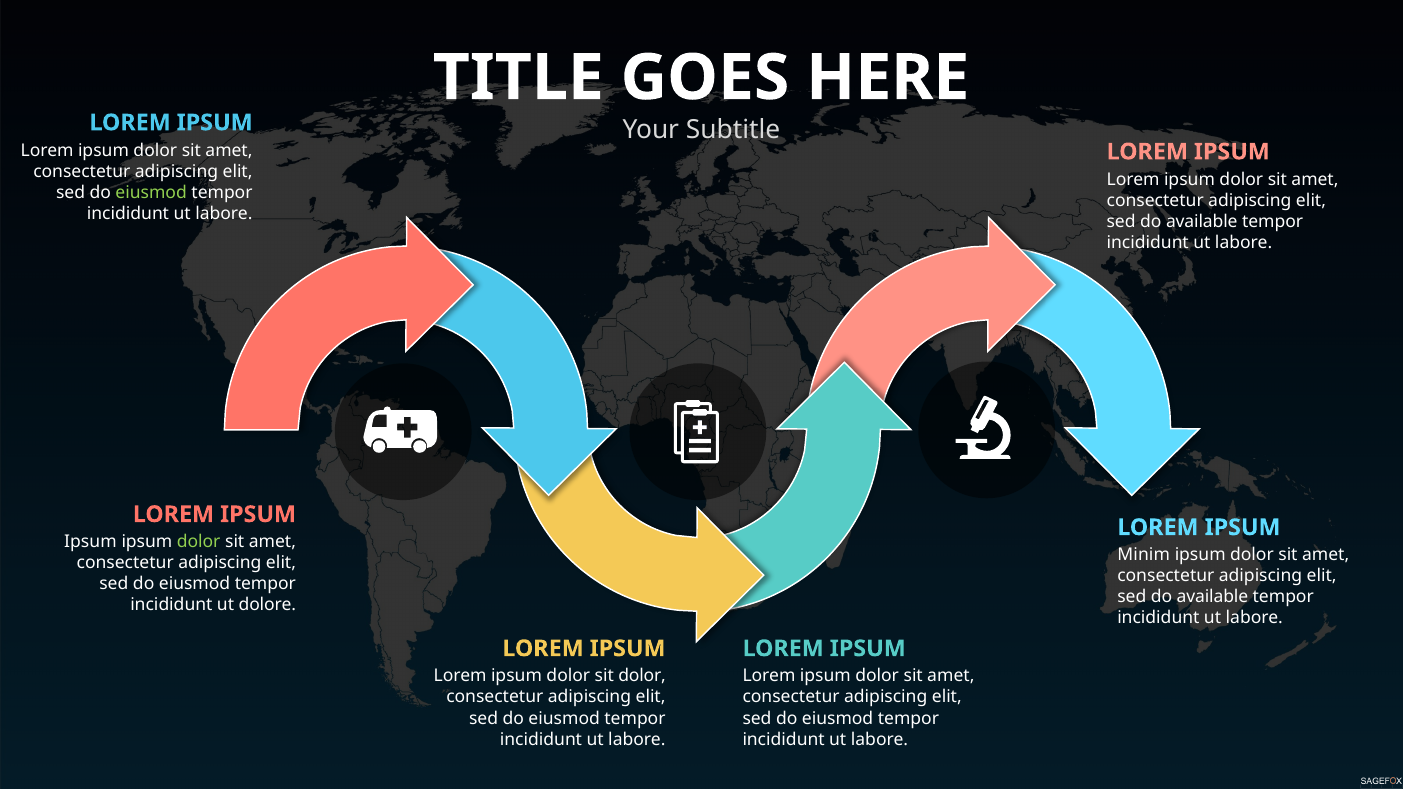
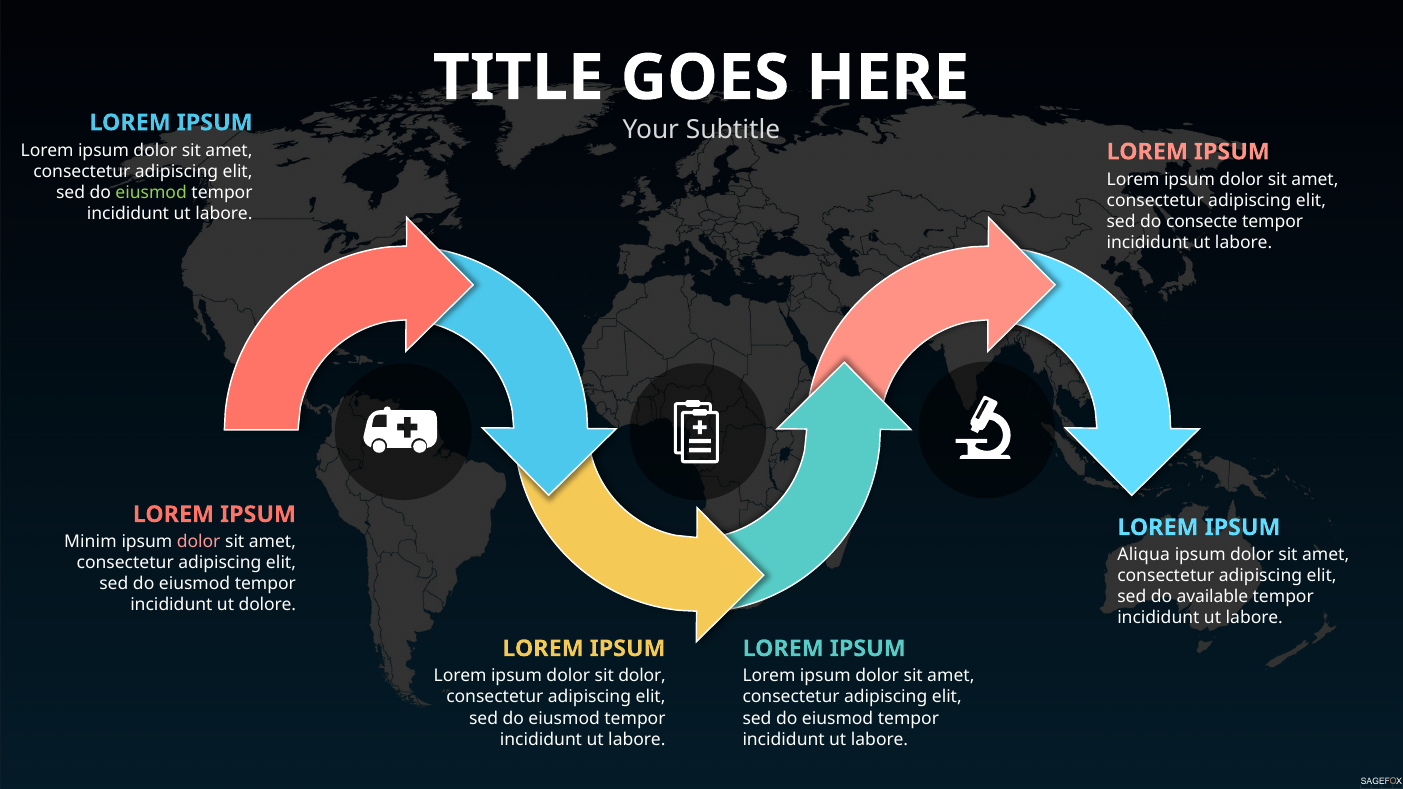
available at (1202, 222): available -> consecte
Ipsum at (90, 542): Ipsum -> Minim
dolor at (199, 542) colour: light green -> pink
Minim: Minim -> Aliqua
